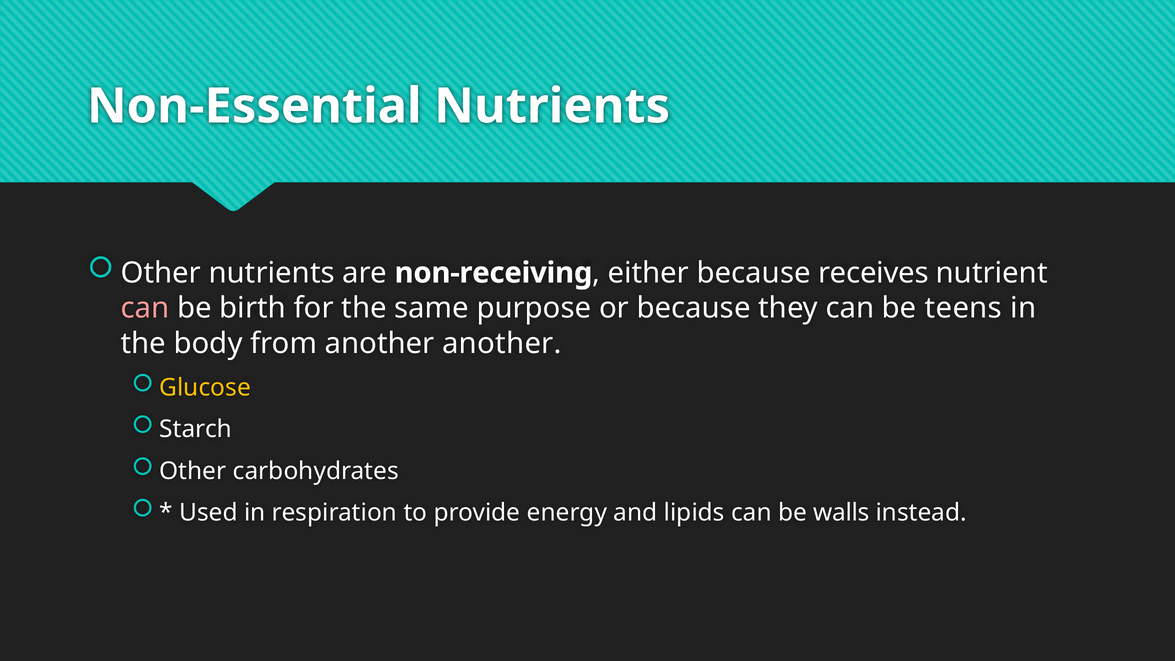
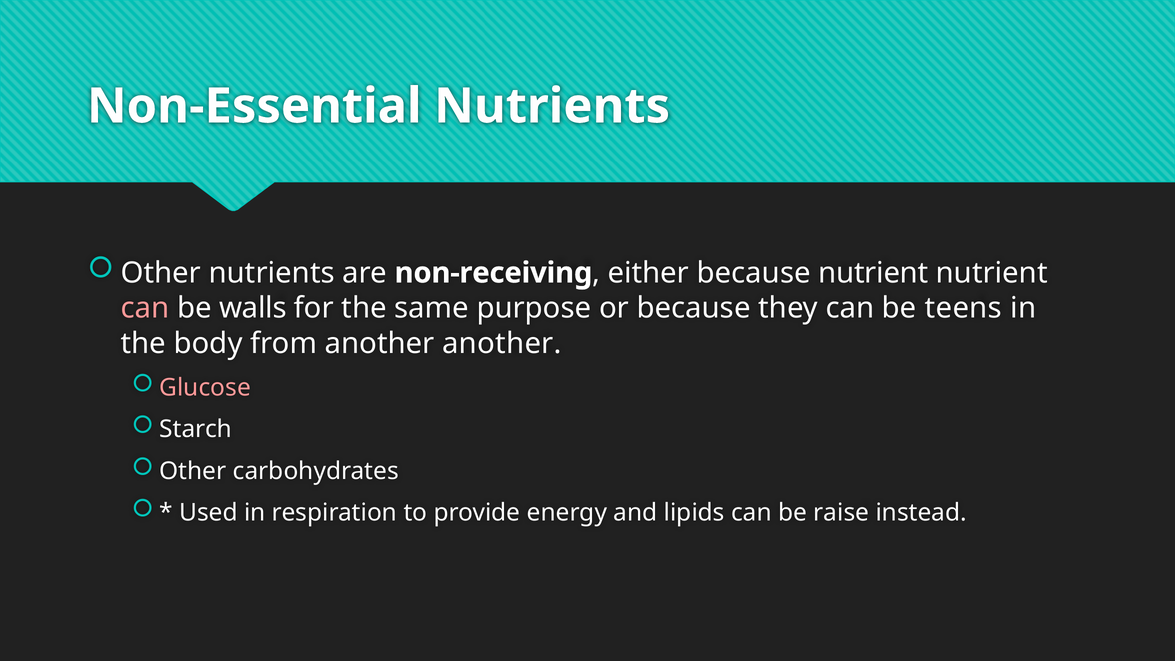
because receives: receives -> nutrient
birth: birth -> walls
Glucose colour: yellow -> pink
walls: walls -> raise
